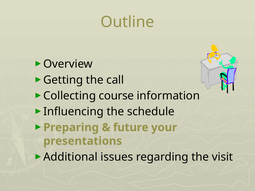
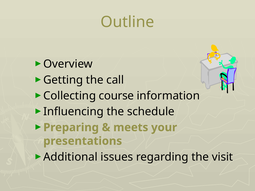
future: future -> meets
